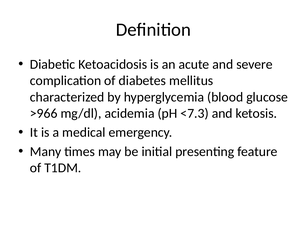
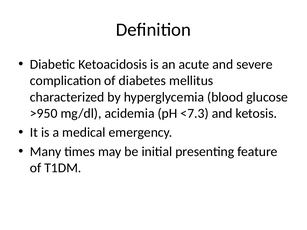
>966: >966 -> >950
